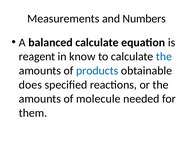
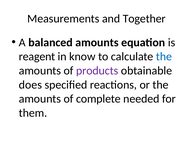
Numbers: Numbers -> Together
balanced calculate: calculate -> amounts
products colour: blue -> purple
molecule: molecule -> complete
